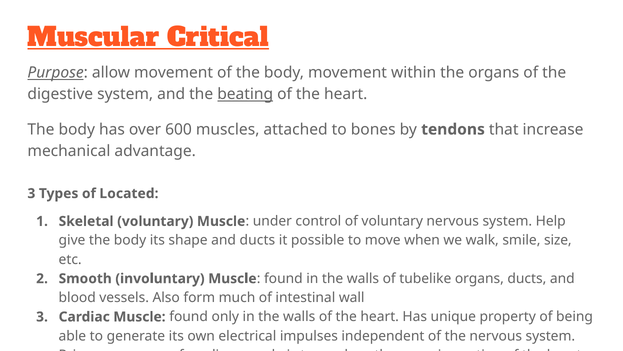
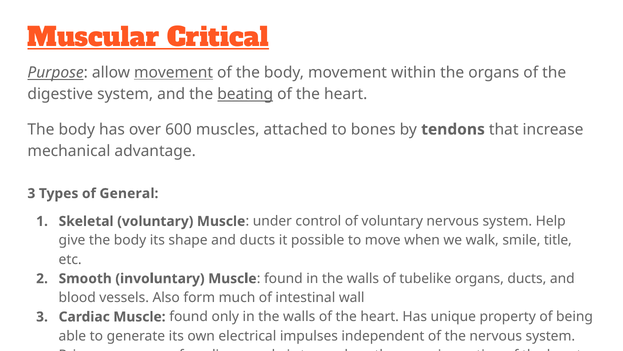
movement at (174, 72) underline: none -> present
Located: Located -> General
size: size -> title
